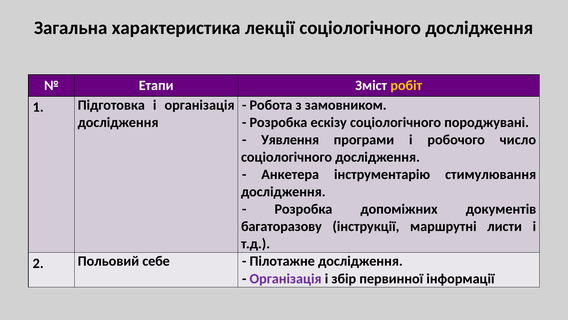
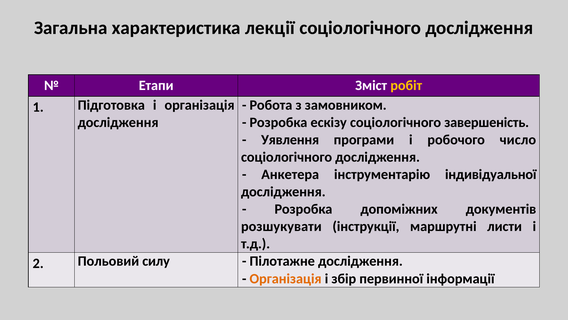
породжувані: породжувані -> завершеність
стимулювання: стимулювання -> індивідуальної
багаторазову: багаторазову -> розшукувати
себе: себе -> силу
Організація at (286, 278) colour: purple -> orange
